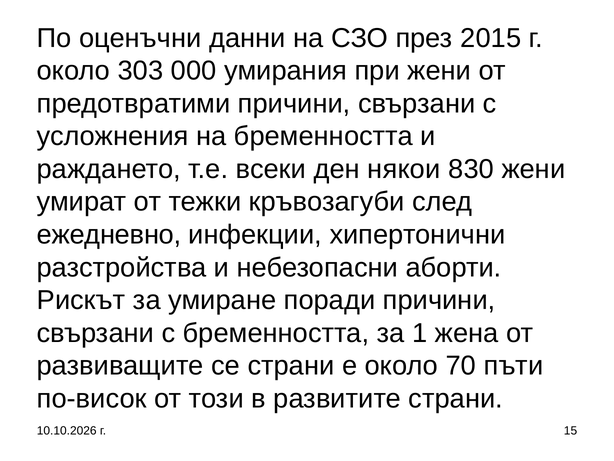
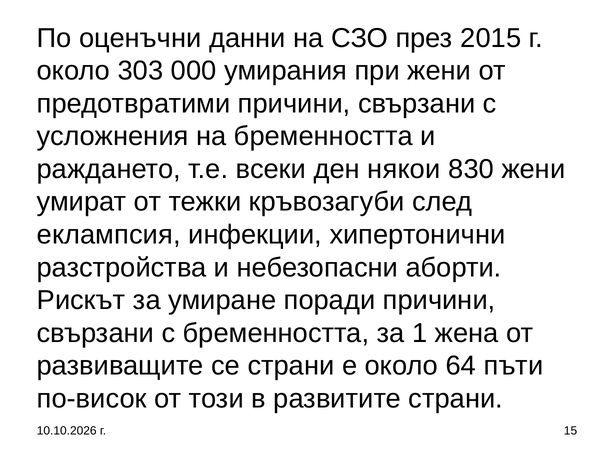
ежедневно: ежедневно -> еклампсия
70: 70 -> 64
